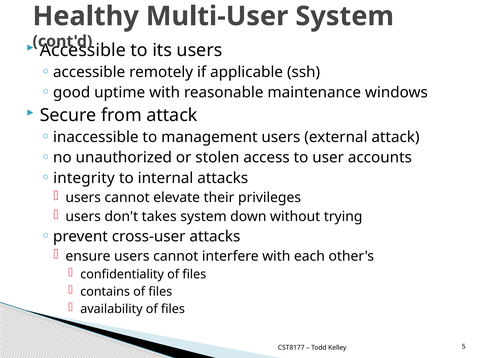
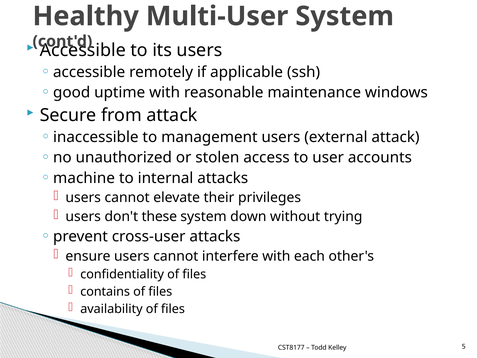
integrity: integrity -> machine
takes: takes -> these
